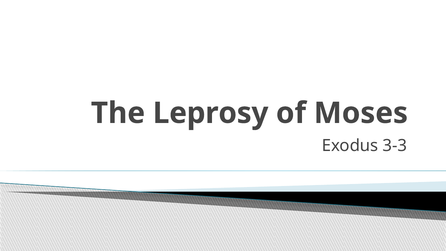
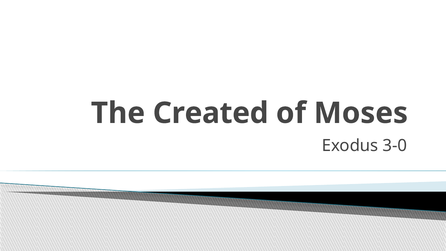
Leprosy: Leprosy -> Created
3-3: 3-3 -> 3-0
